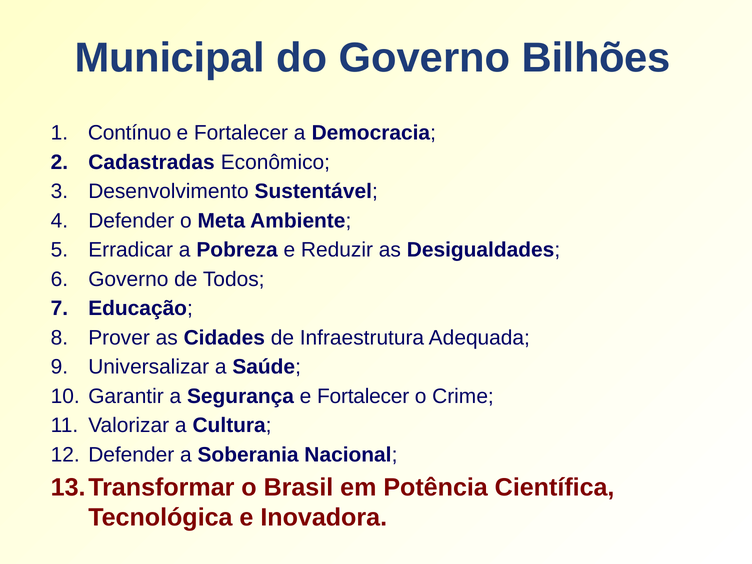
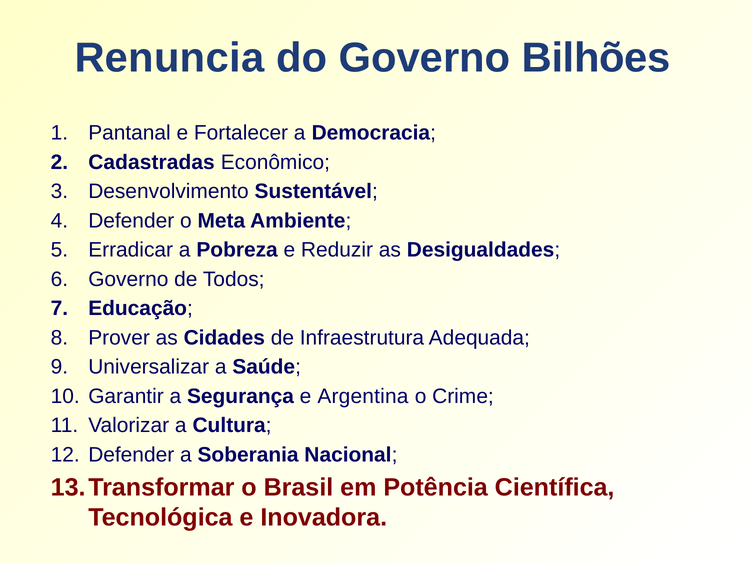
Municipal: Municipal -> Renuncia
Contínuo: Contínuo -> Pantanal
Segurança e Fortalecer: Fortalecer -> Argentina
